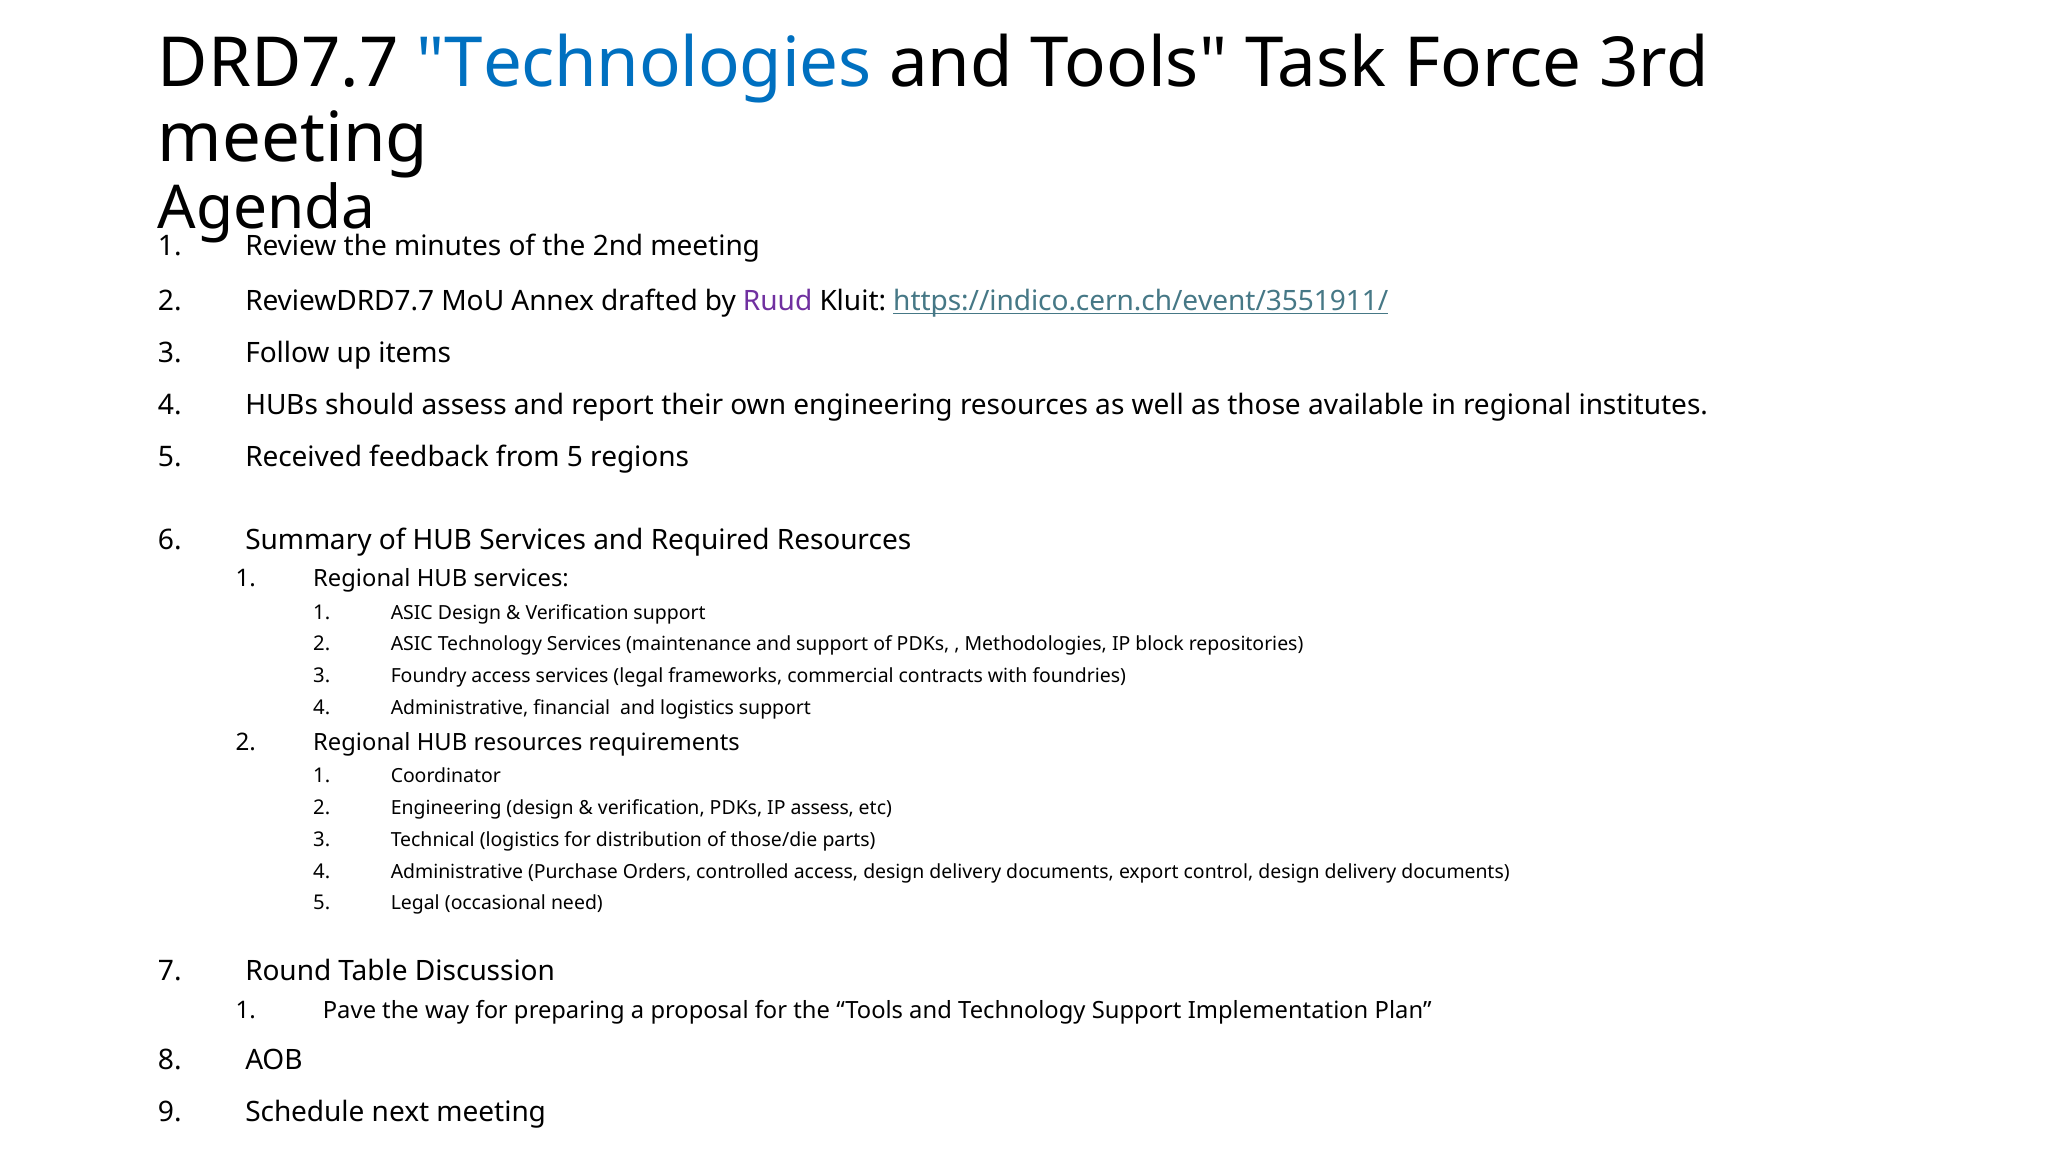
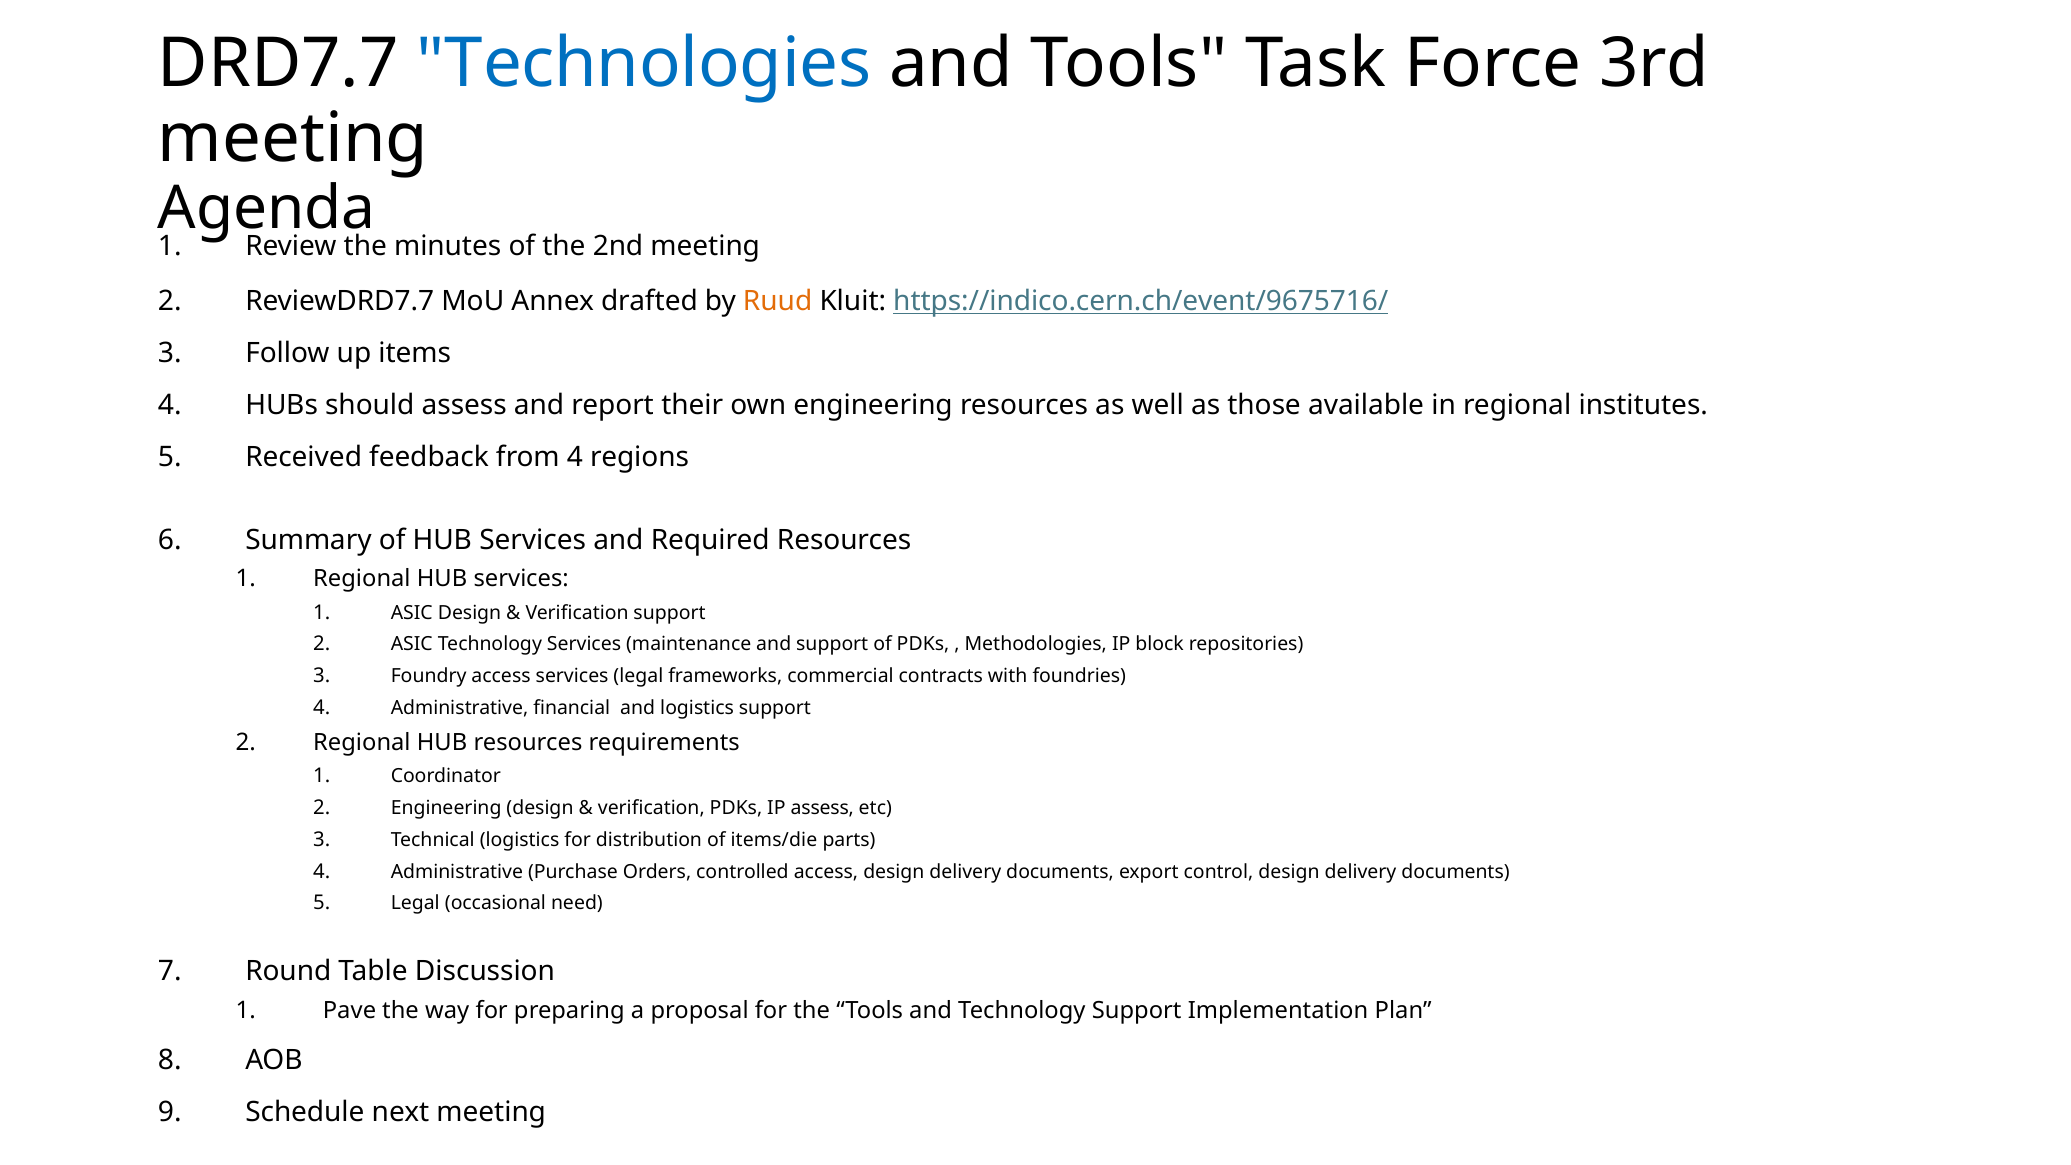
Ruud colour: purple -> orange
https://indico.cern.ch/event/3551911/: https://indico.cern.ch/event/3551911/ -> https://indico.cern.ch/event/9675716/
from 5: 5 -> 4
those/die: those/die -> items/die
